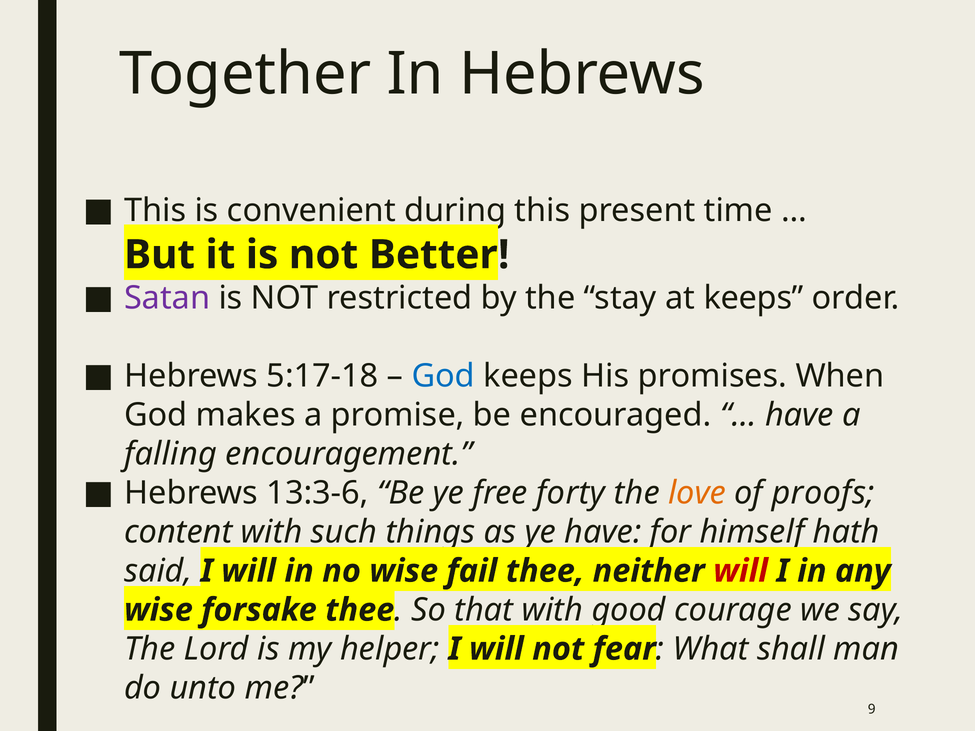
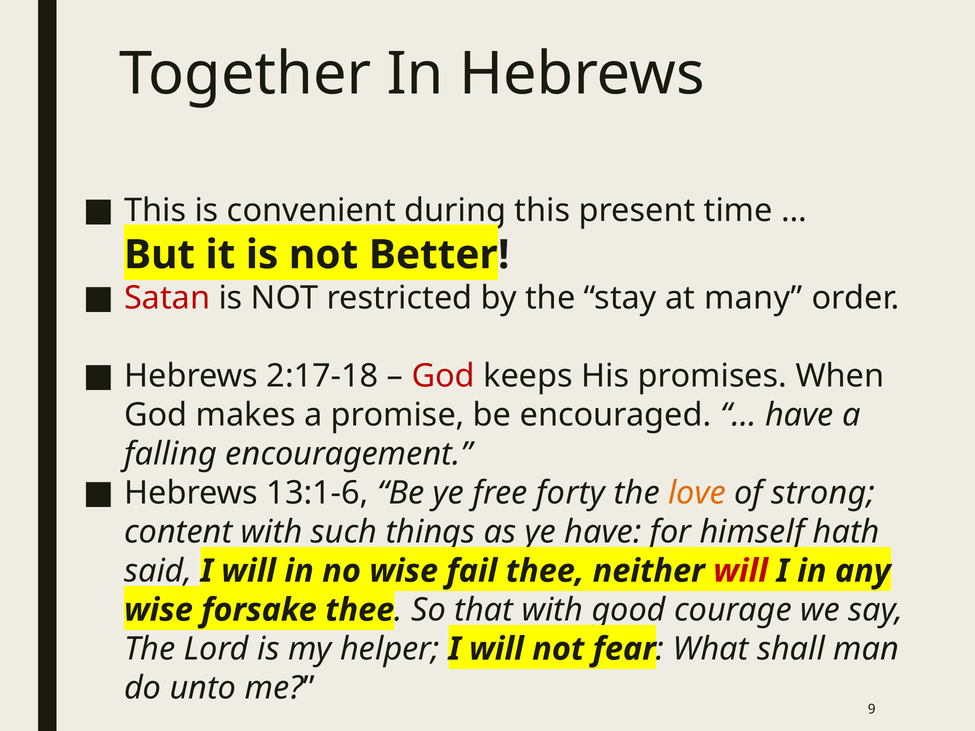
Satan colour: purple -> red
at keeps: keeps -> many
5:17-18: 5:17-18 -> 2:17-18
God at (443, 376) colour: blue -> red
13:3-6: 13:3-6 -> 13:1-6
proofs: proofs -> strong
